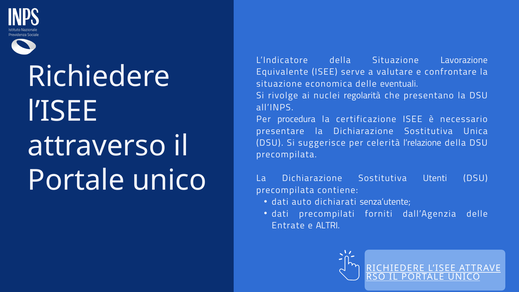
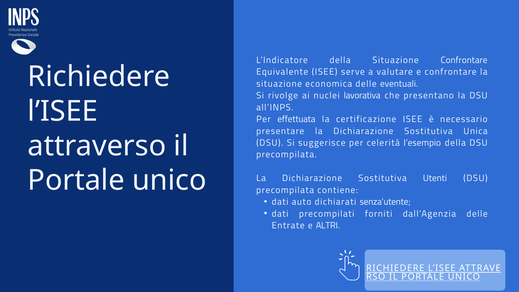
Situazione Lavorazione: Lavorazione -> Confrontare
regolarità: regolarità -> lavorativa
procedura: procedura -> effettuata
l’relazione: l’relazione -> l’esempio
